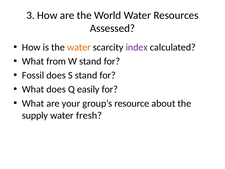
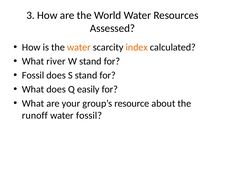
index colour: purple -> orange
from: from -> river
supply: supply -> runoff
water fresh: fresh -> fossil
